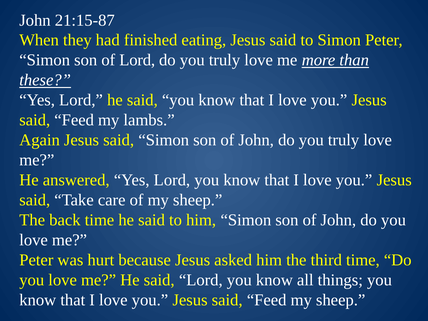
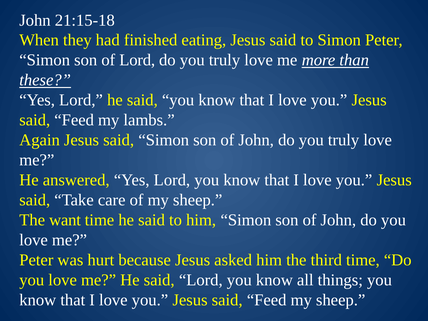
21:15-87: 21:15-87 -> 21:15-18
back: back -> want
